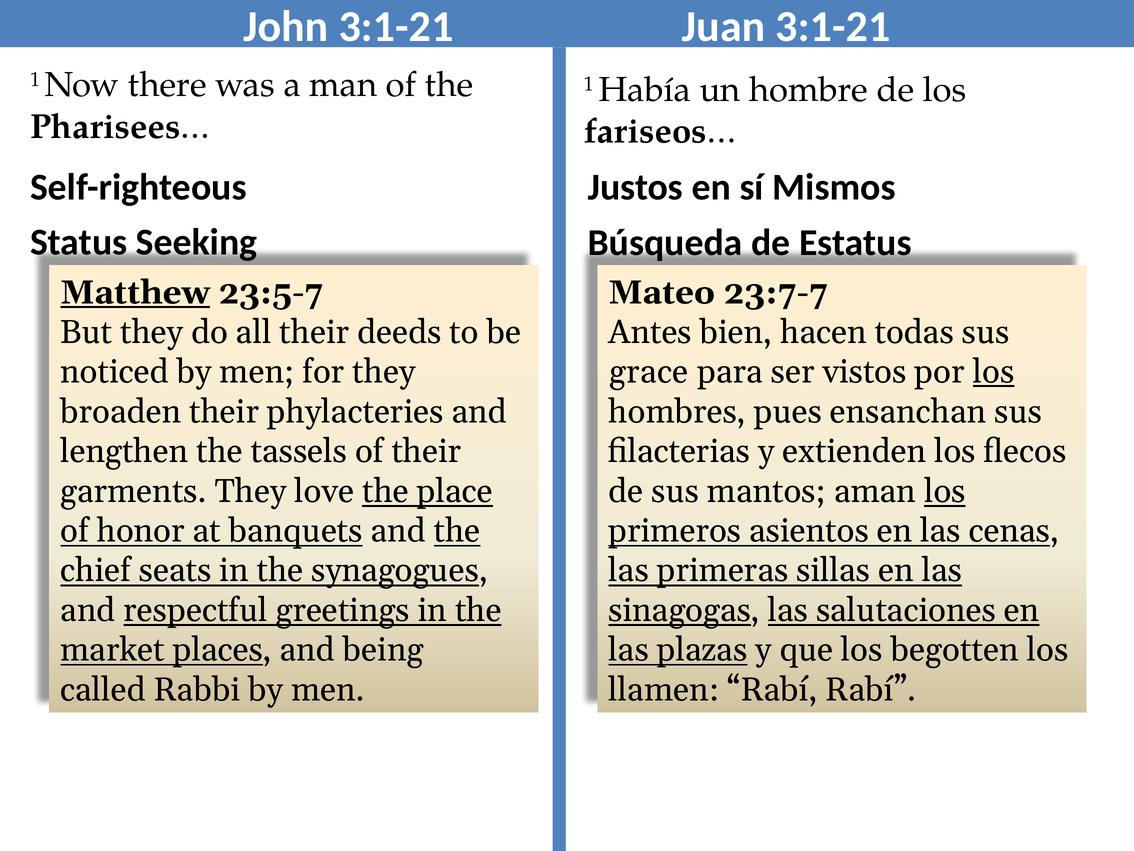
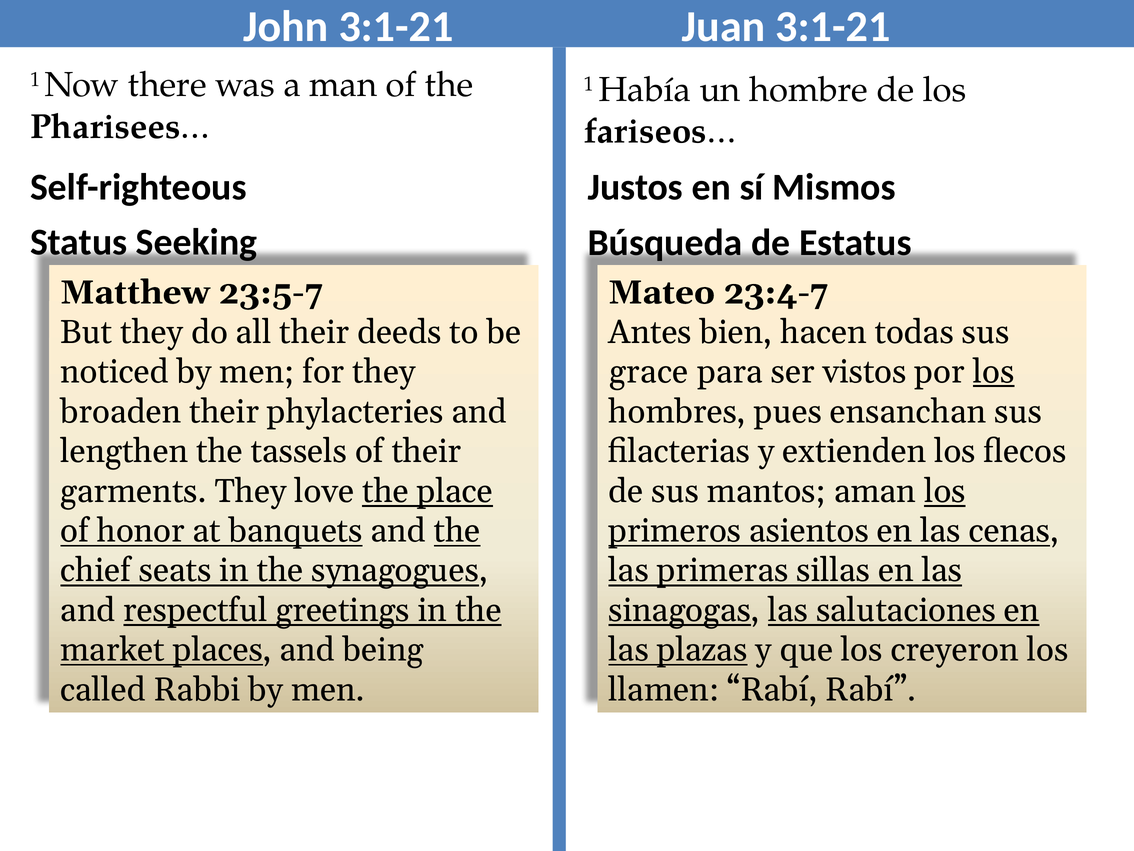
Matthew underline: present -> none
23:7-7: 23:7-7 -> 23:4-7
begotten: begotten -> creyeron
